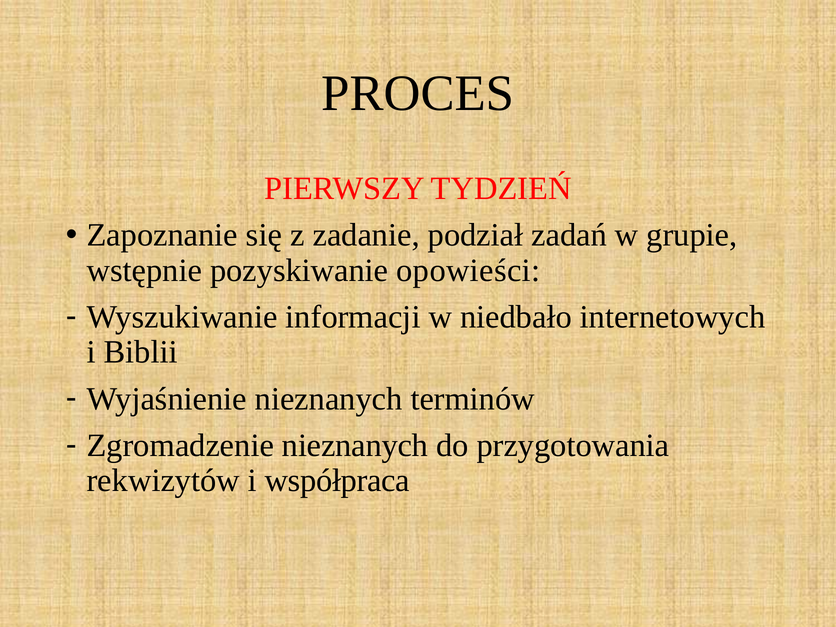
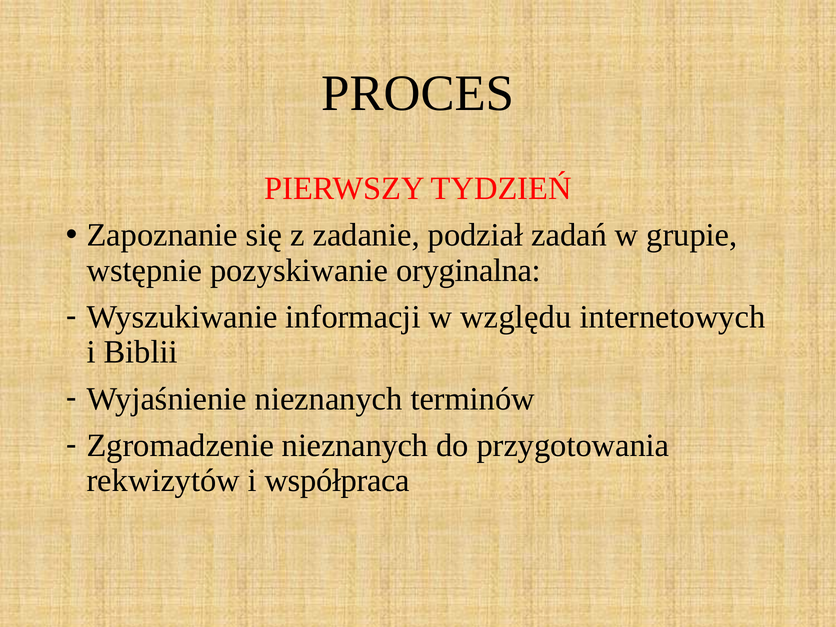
opowieści: opowieści -> oryginalna
niedbało: niedbało -> względu
